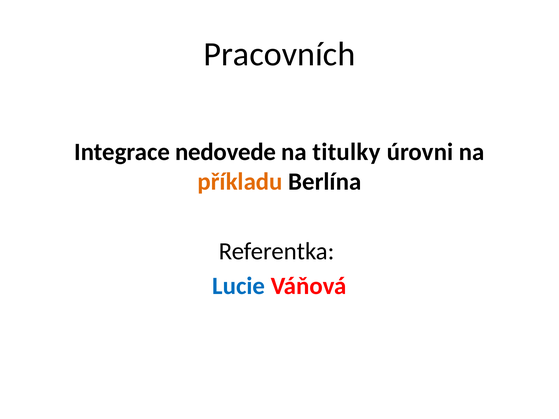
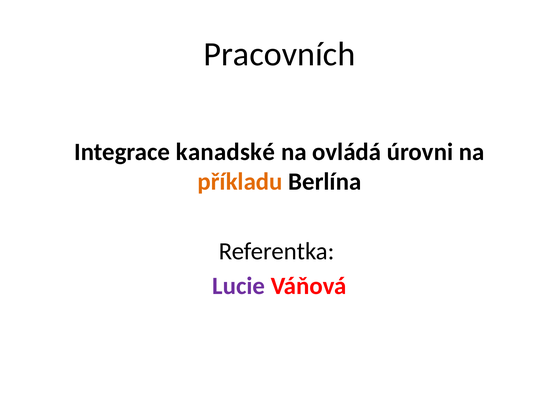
nedovede: nedovede -> kanadské
titulky: titulky -> ovládá
Lucie colour: blue -> purple
